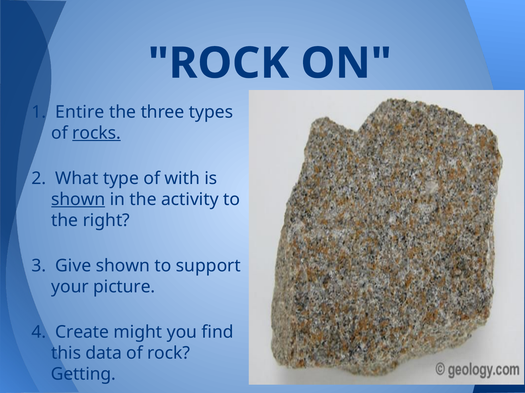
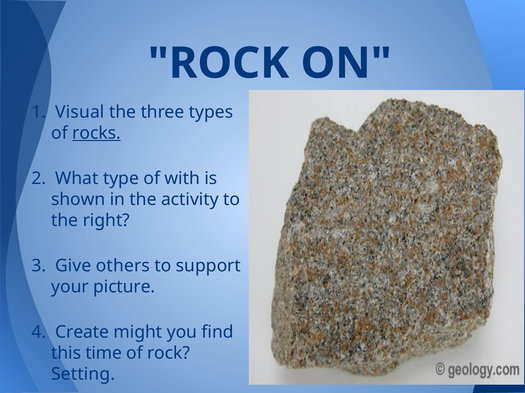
Entire: Entire -> Visual
shown at (78, 200) underline: present -> none
Give shown: shown -> others
data: data -> time
Getting: Getting -> Setting
